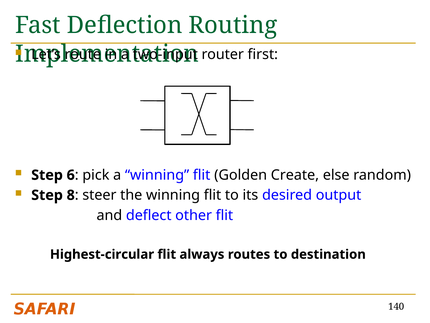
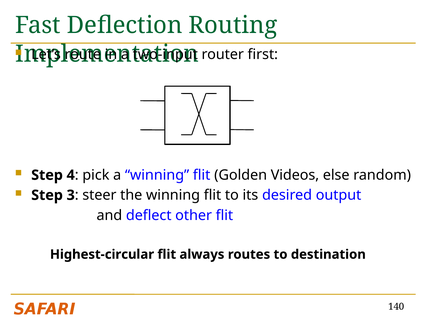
6: 6 -> 4
Create: Create -> Videos
8: 8 -> 3
